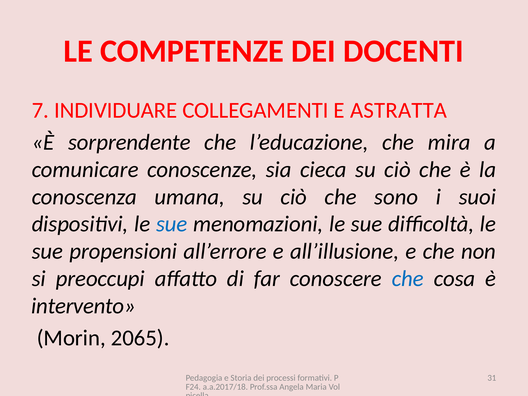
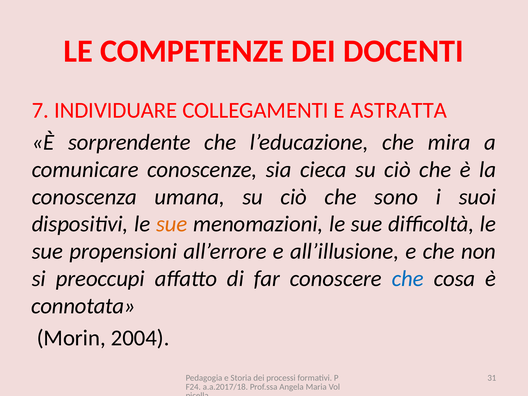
sue at (172, 224) colour: blue -> orange
intervento: intervento -> connotata
2065: 2065 -> 2004
